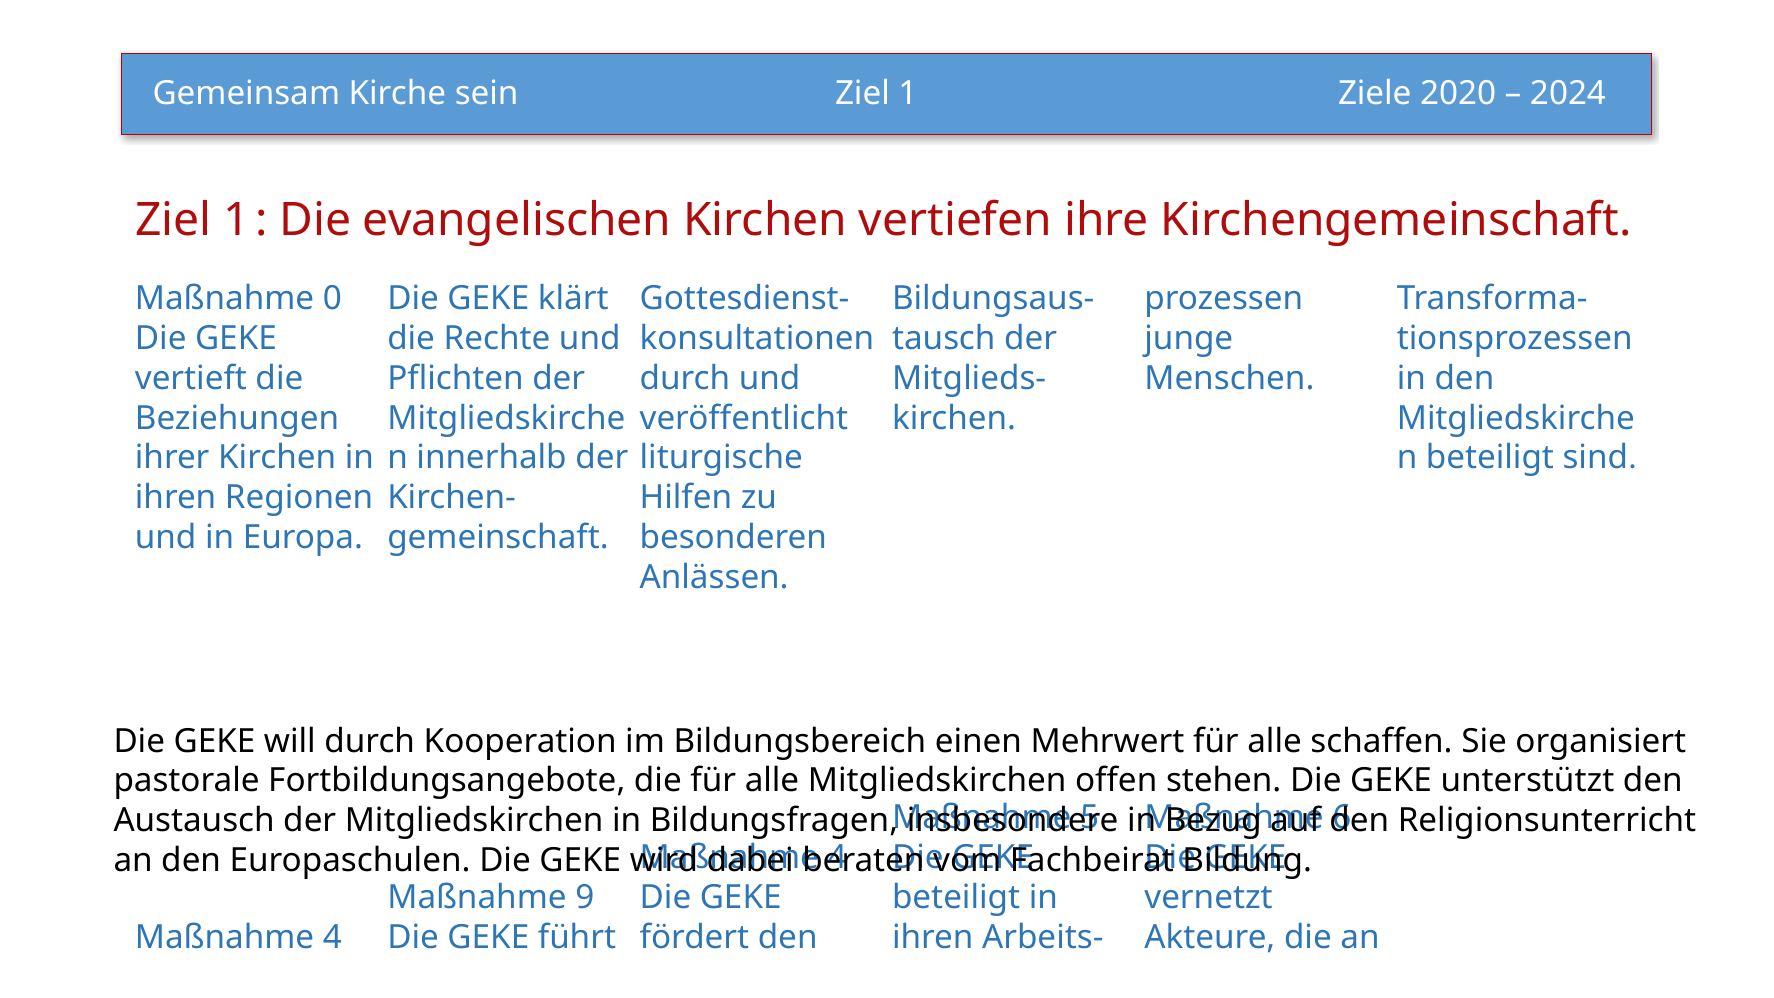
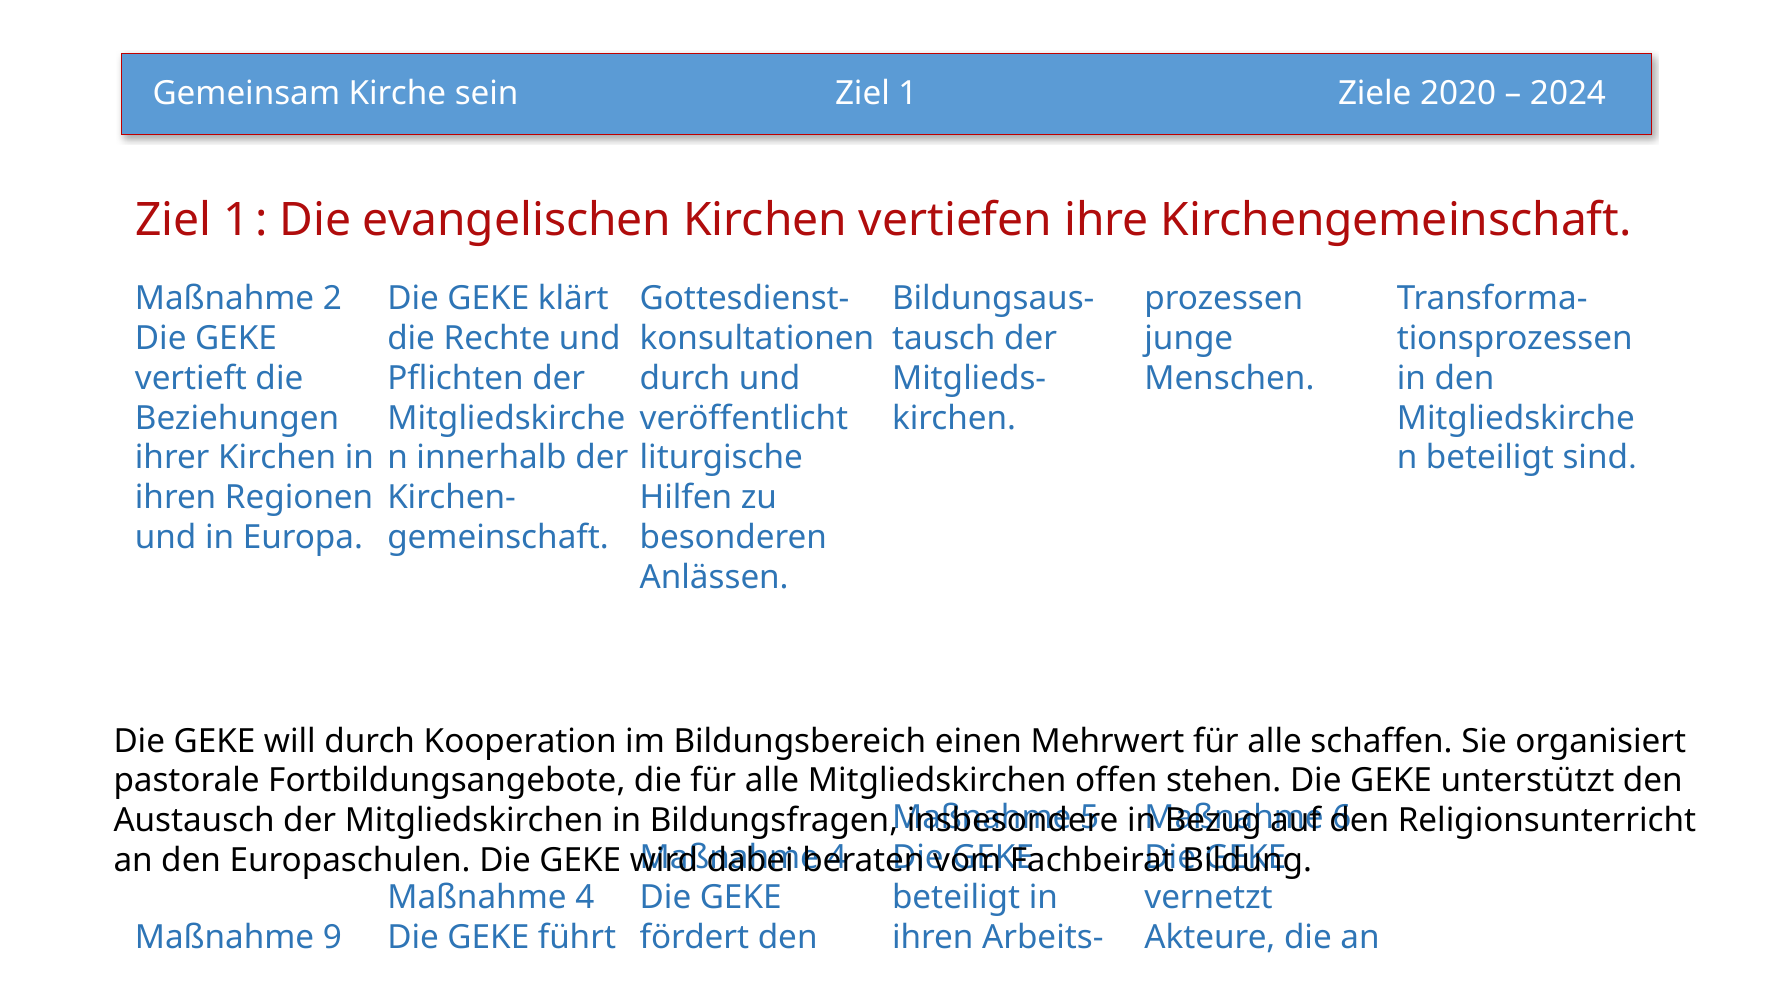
0: 0 -> 2
9 at (585, 897): 9 -> 4
4 at (332, 937): 4 -> 9
